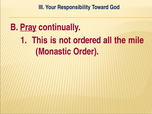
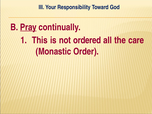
mile: mile -> care
